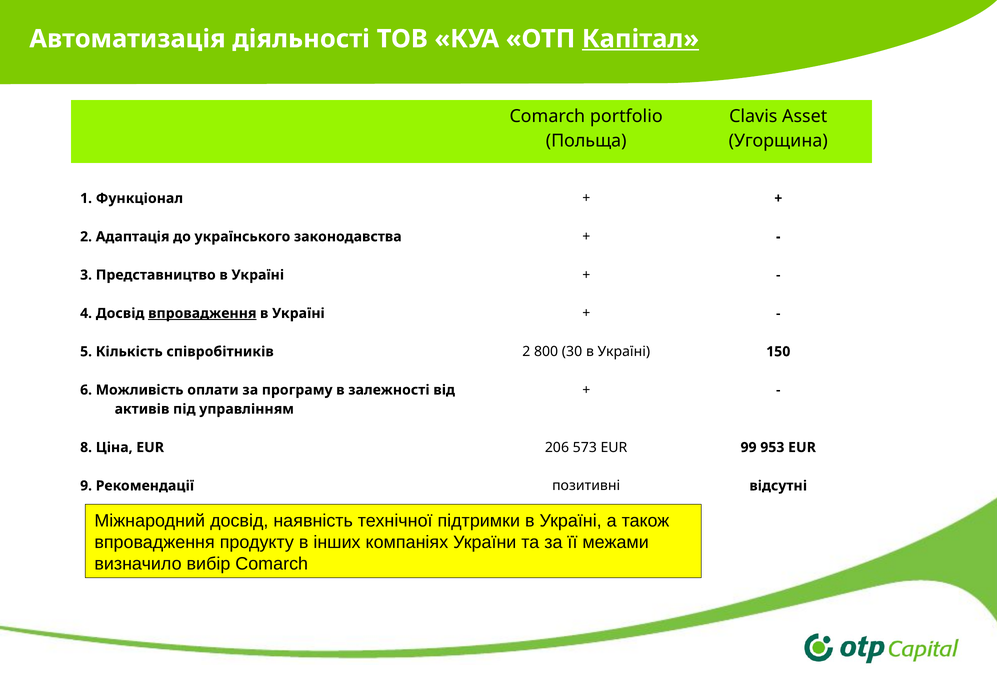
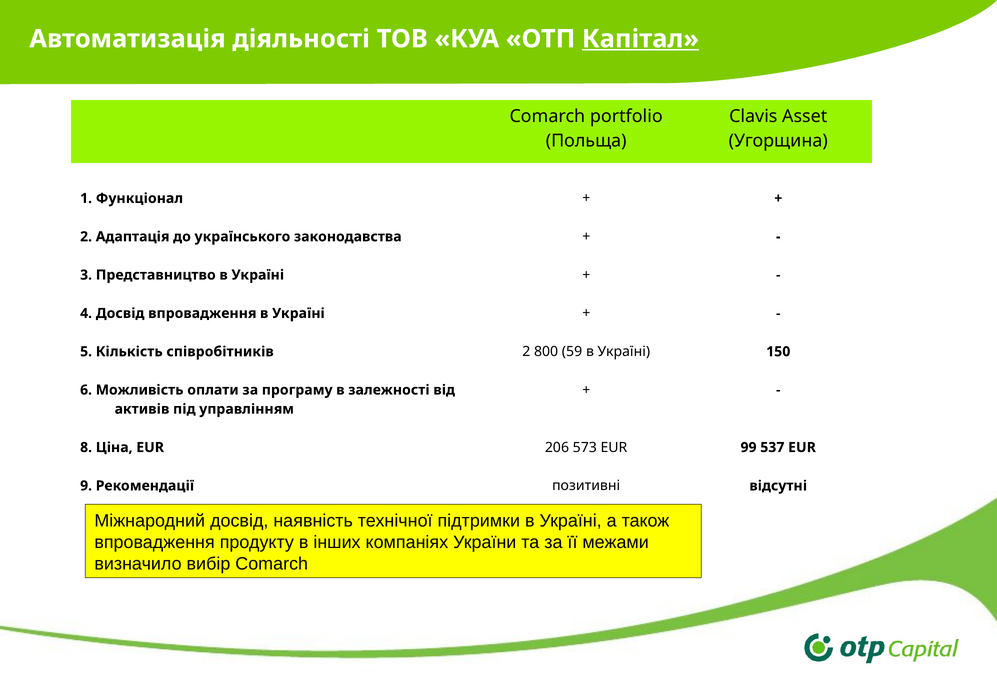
впровадження at (202, 313) underline: present -> none
30: 30 -> 59
953: 953 -> 537
